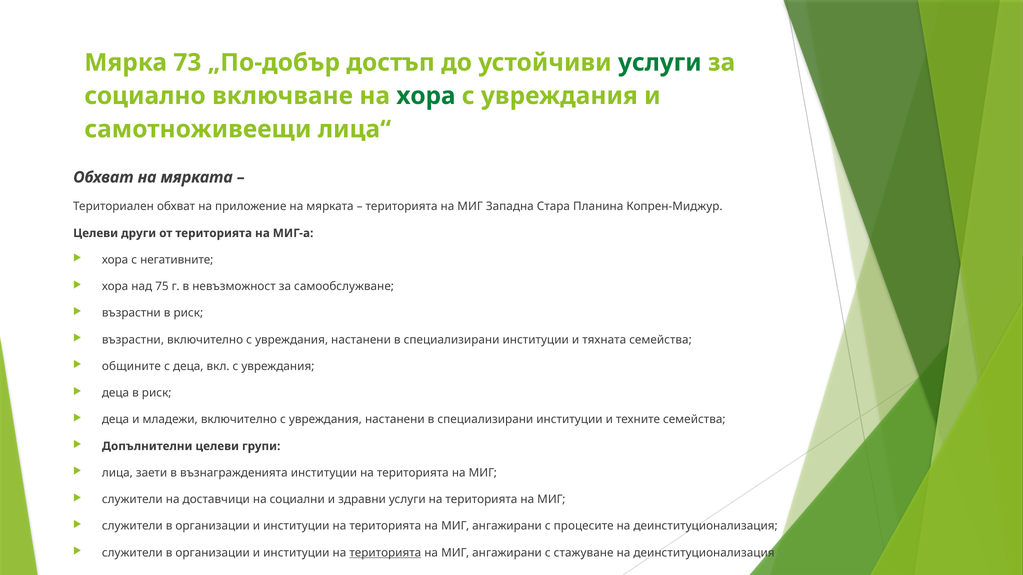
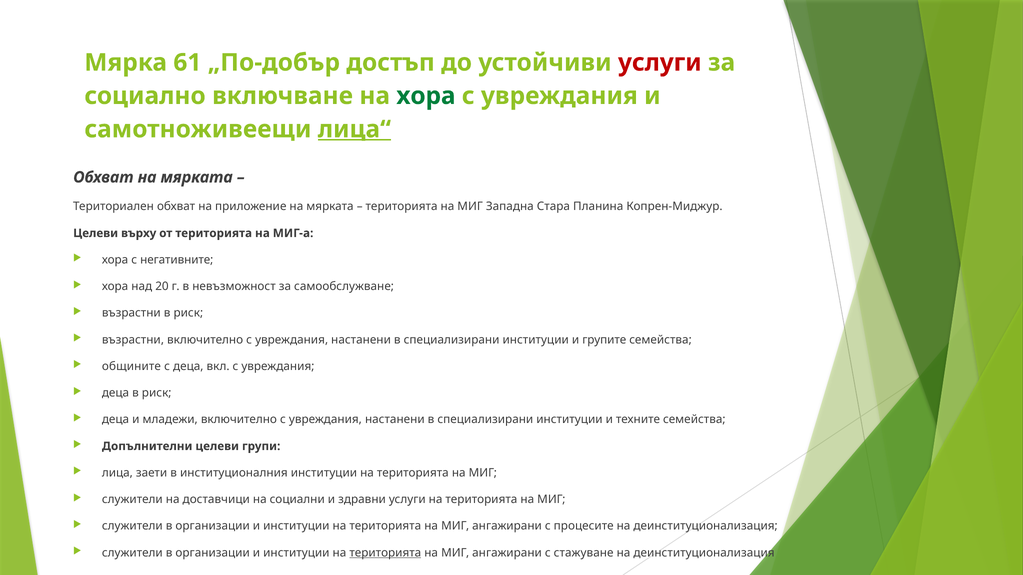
73: 73 -> 61
услуги at (660, 63) colour: green -> red
лица“ underline: none -> present
други: други -> върху
75: 75 -> 20
тяхната: тяхната -> групите
възнагражденията: възнагражденията -> институционалния
